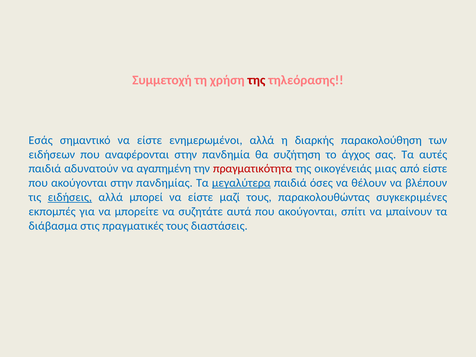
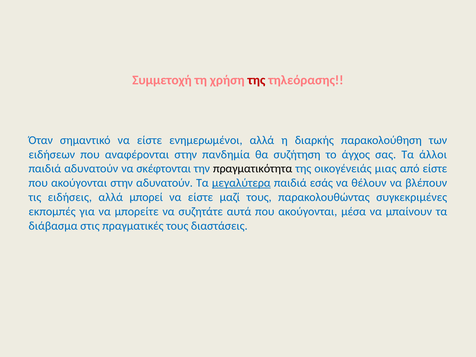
Εσάς: Εσάς -> Όταν
αυτές: αυτές -> άλλοι
αγαπημένη: αγαπημένη -> σκέφτονται
πραγματικότητα colour: red -> black
στην πανδημίας: πανδημίας -> αδυνατούν
όσες: όσες -> εσάς
ειδήσεις underline: present -> none
σπίτι: σπίτι -> μέσα
